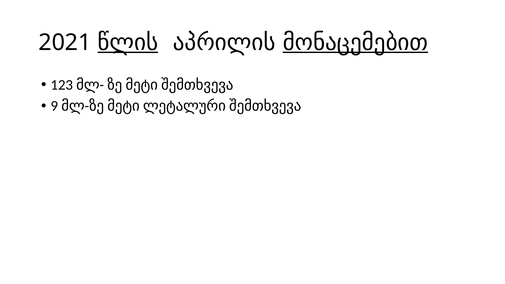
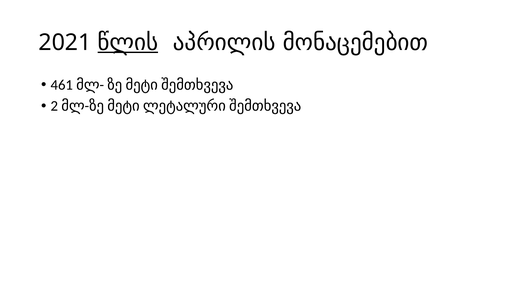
მონაცემებით underline: present -> none
123: 123 -> 461
9: 9 -> 2
